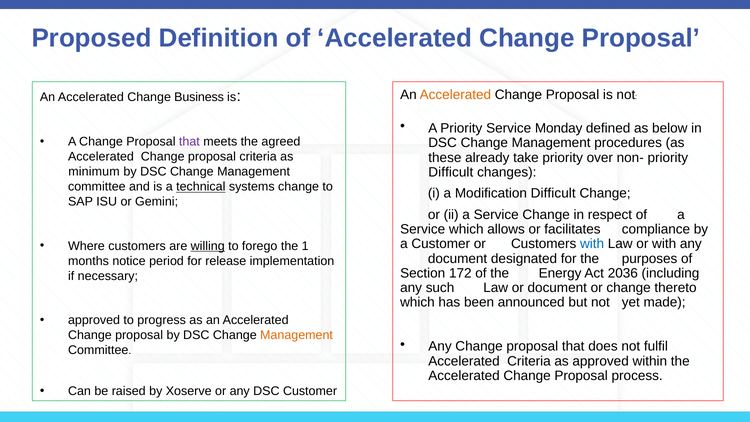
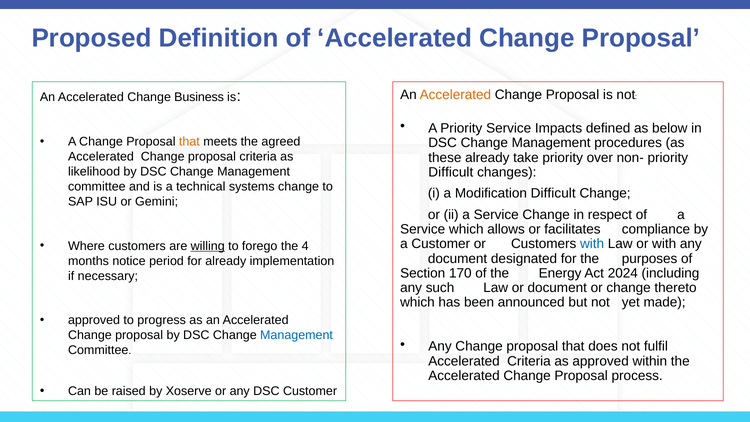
Monday: Monday -> Impacts
that at (189, 142) colour: purple -> orange
minimum: minimum -> likelihood
technical underline: present -> none
1: 1 -> 4
for release: release -> already
172: 172 -> 170
2036: 2036 -> 2024
Management at (297, 335) colour: orange -> blue
